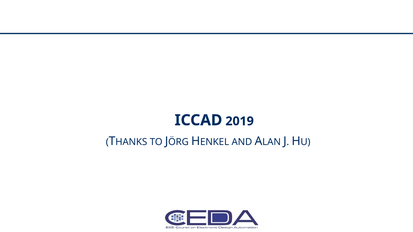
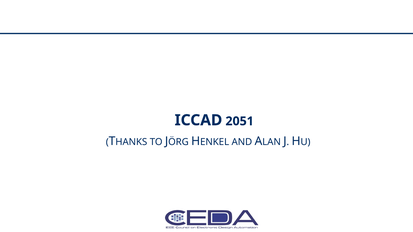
2019: 2019 -> 2051
